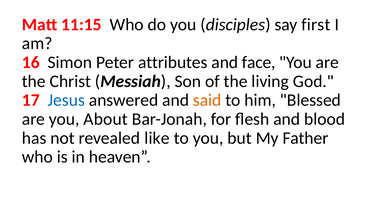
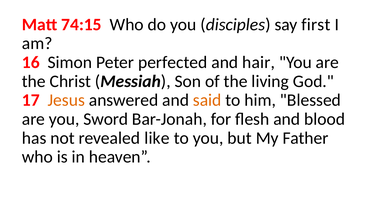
11:15: 11:15 -> 74:15
attributes: attributes -> perfected
face: face -> hair
Jesus colour: blue -> orange
About: About -> Sword
